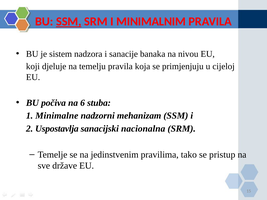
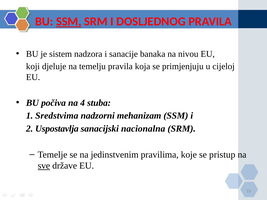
MINIMALNIM: MINIMALNIM -> DOSLJEDNOG
6: 6 -> 4
Minimalne: Minimalne -> Sredstvima
tako: tako -> koje
sve underline: none -> present
